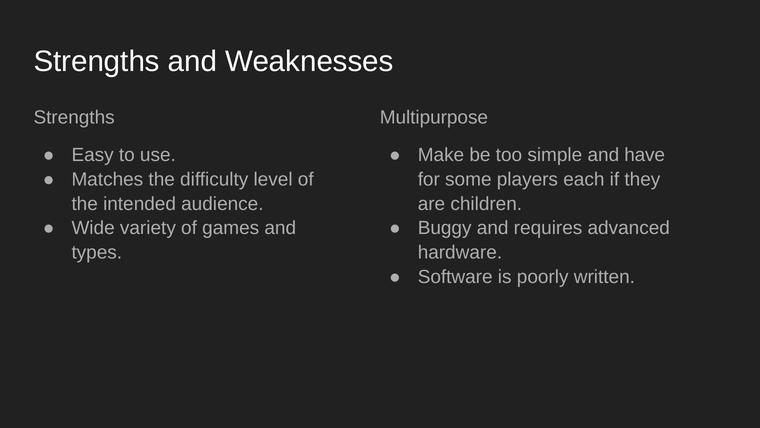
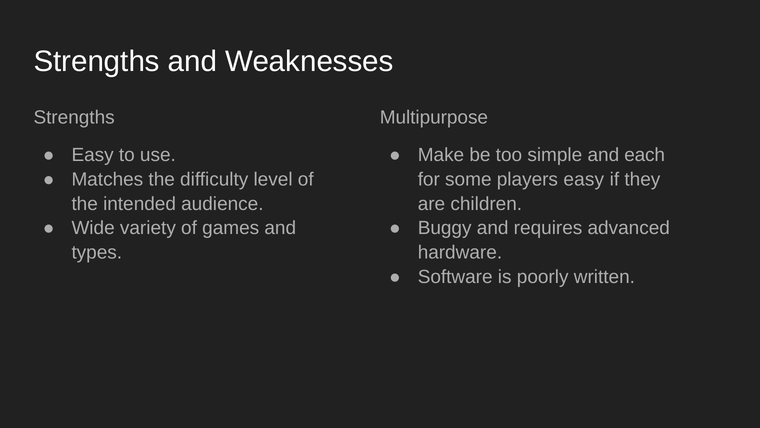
have: have -> each
players each: each -> easy
